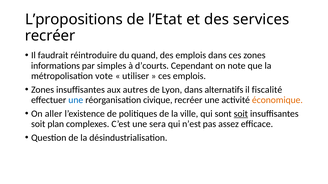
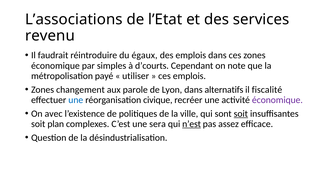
L’propositions: L’propositions -> L’associations
recréer at (50, 36): recréer -> revenu
quand: quand -> égaux
informations at (55, 66): informations -> économique
vote: vote -> payé
Zones insuffisantes: insuffisantes -> changement
autres: autres -> parole
économique at (277, 100) colour: orange -> purple
aller: aller -> avec
n’est underline: none -> present
